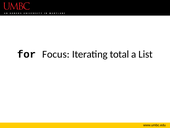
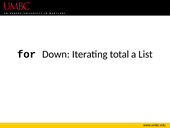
Focus: Focus -> Down
